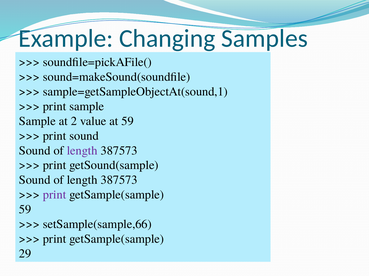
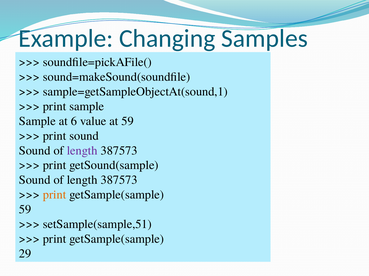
2: 2 -> 6
print at (55, 195) colour: purple -> orange
setSample(sample,66: setSample(sample,66 -> setSample(sample,51
